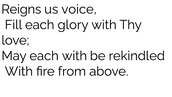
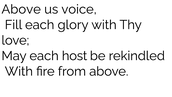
Reigns at (21, 9): Reigns -> Above
each with: with -> host
